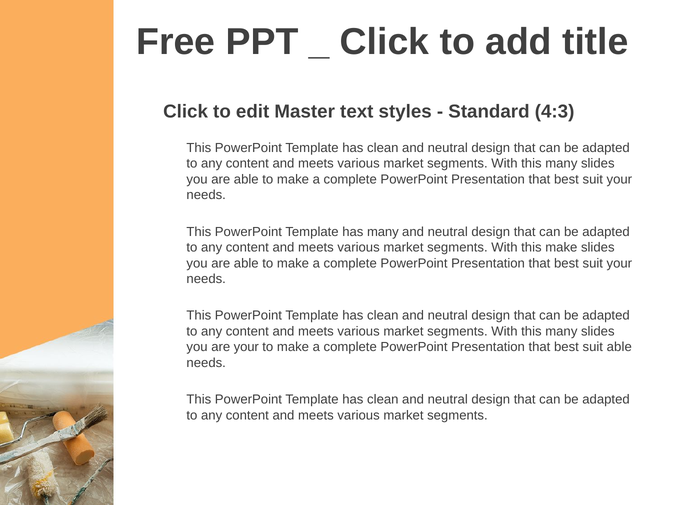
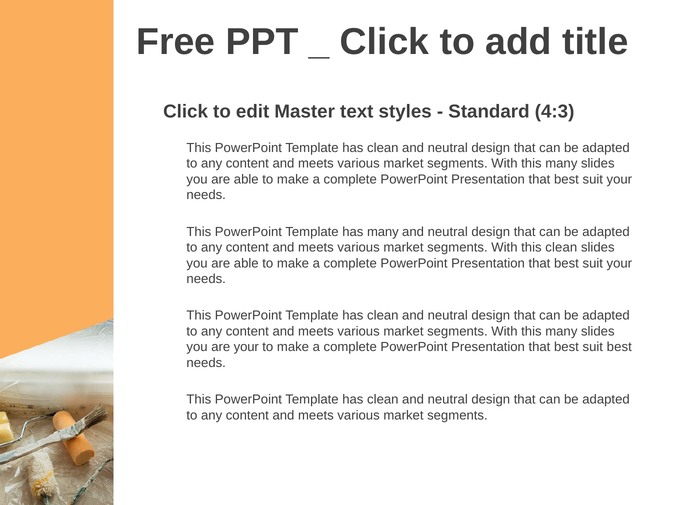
this make: make -> clean
suit able: able -> best
